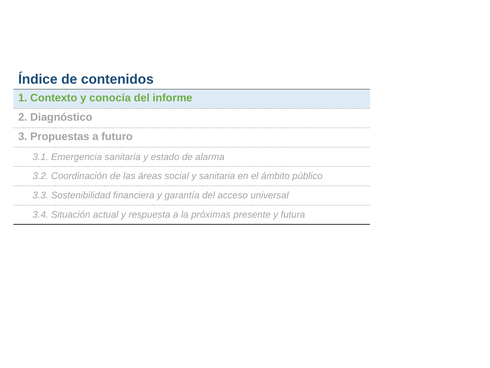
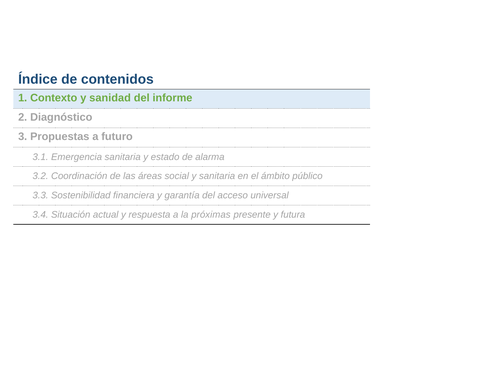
conocía: conocía -> sanidad
